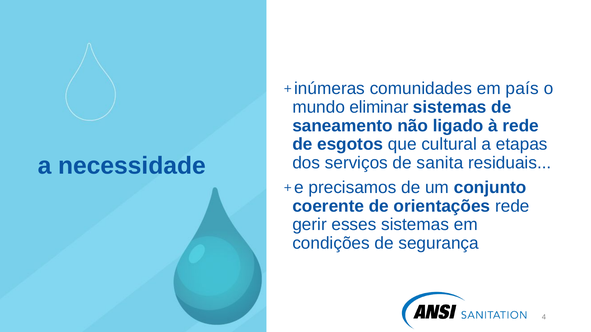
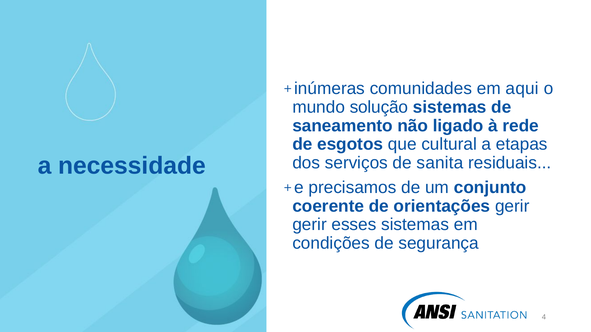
país: país -> aqui
eliminar: eliminar -> solução
orientações rede: rede -> gerir
